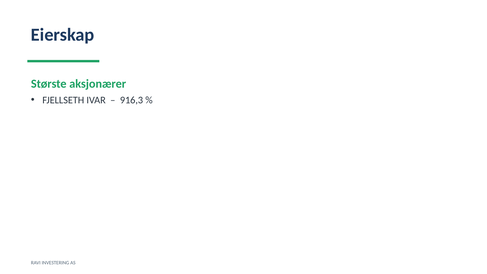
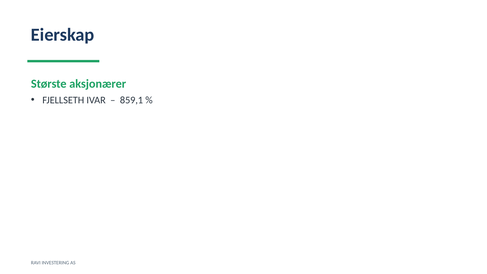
916,3: 916,3 -> 859,1
